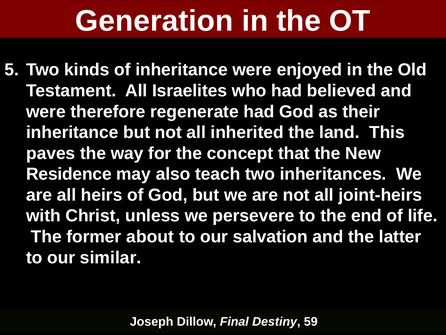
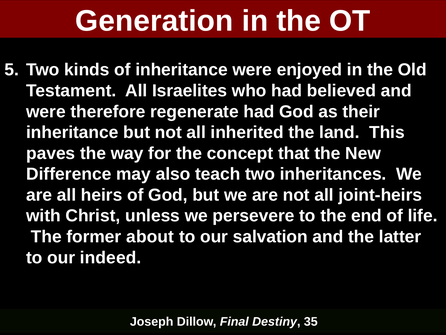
Residence: Residence -> Difference
similar: similar -> indeed
59: 59 -> 35
